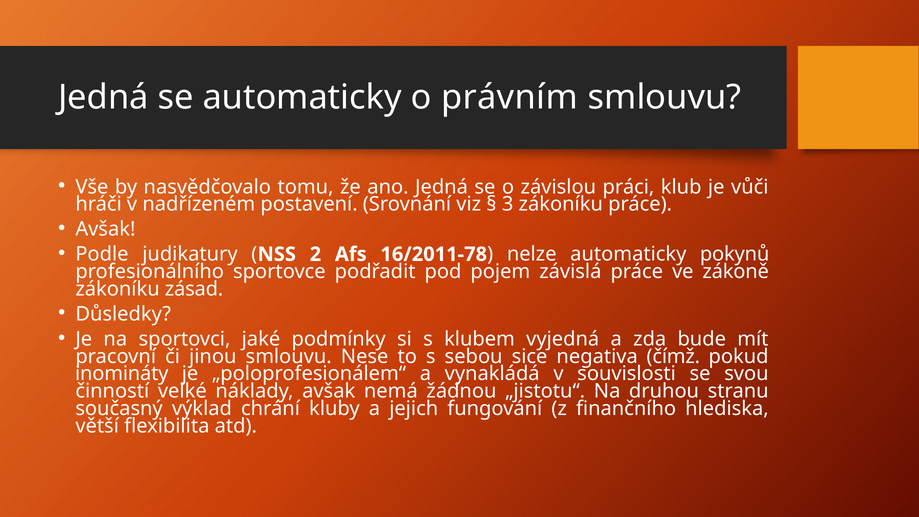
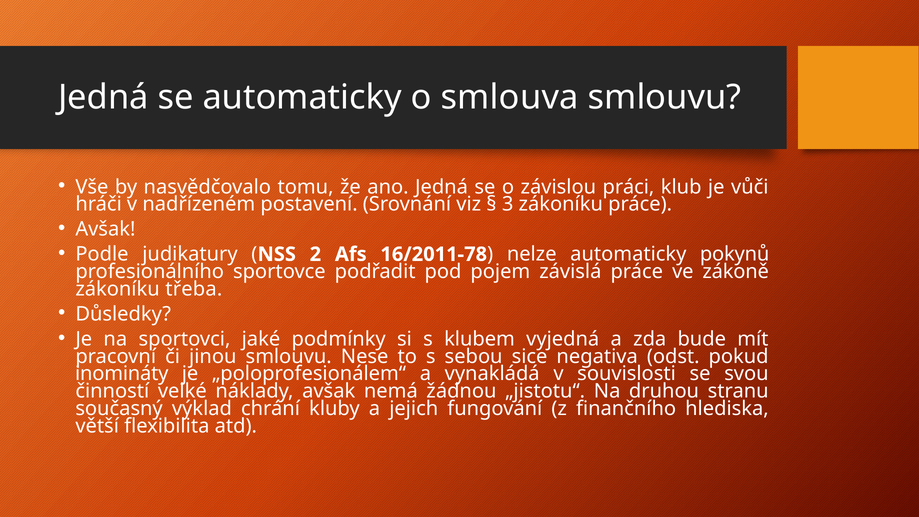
právním: právním -> smlouva
zásad: zásad -> třeba
čímž: čímž -> odst
